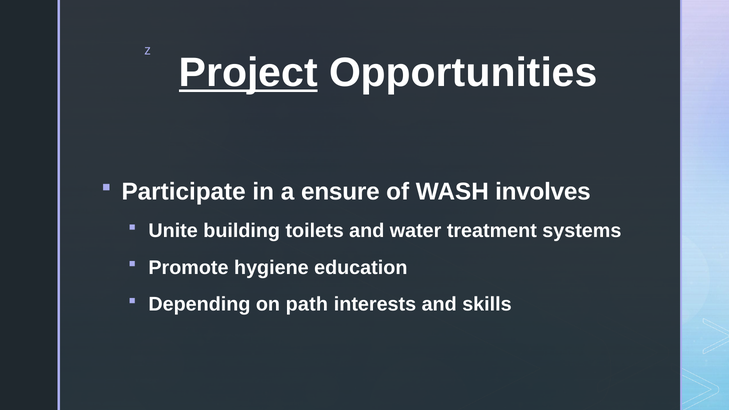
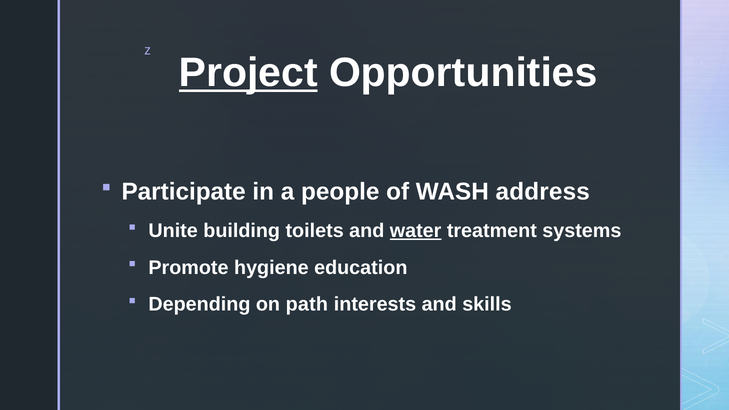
ensure: ensure -> people
involves: involves -> address
water underline: none -> present
